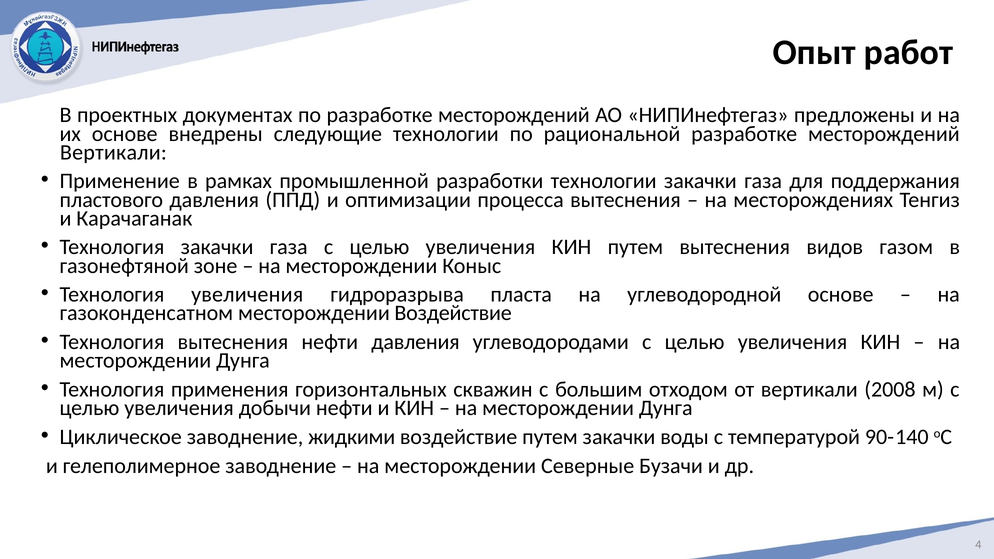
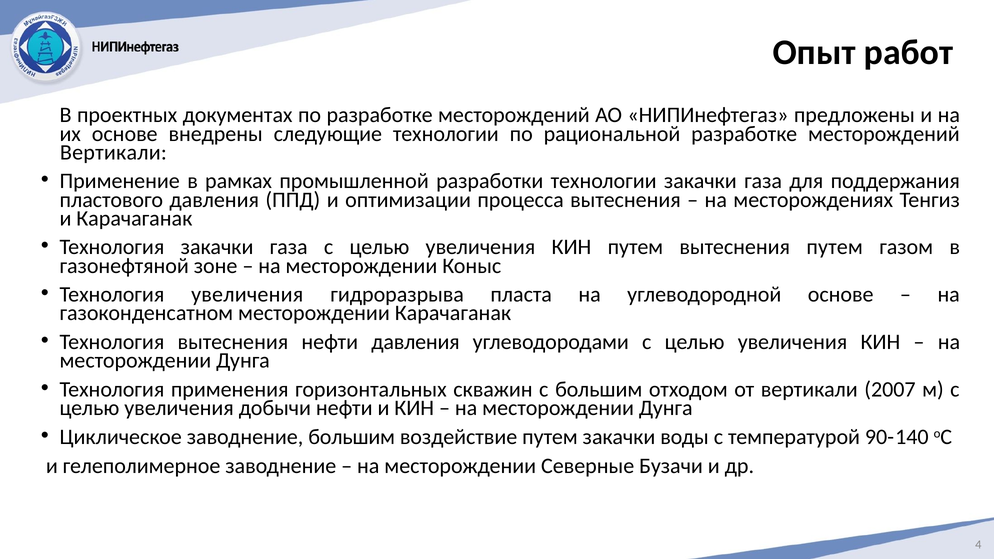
вытеснения видов: видов -> путем
месторождении Воздействие: Воздействие -> Карачаганак
2008: 2008 -> 2007
заводнение жидкими: жидкими -> большим
